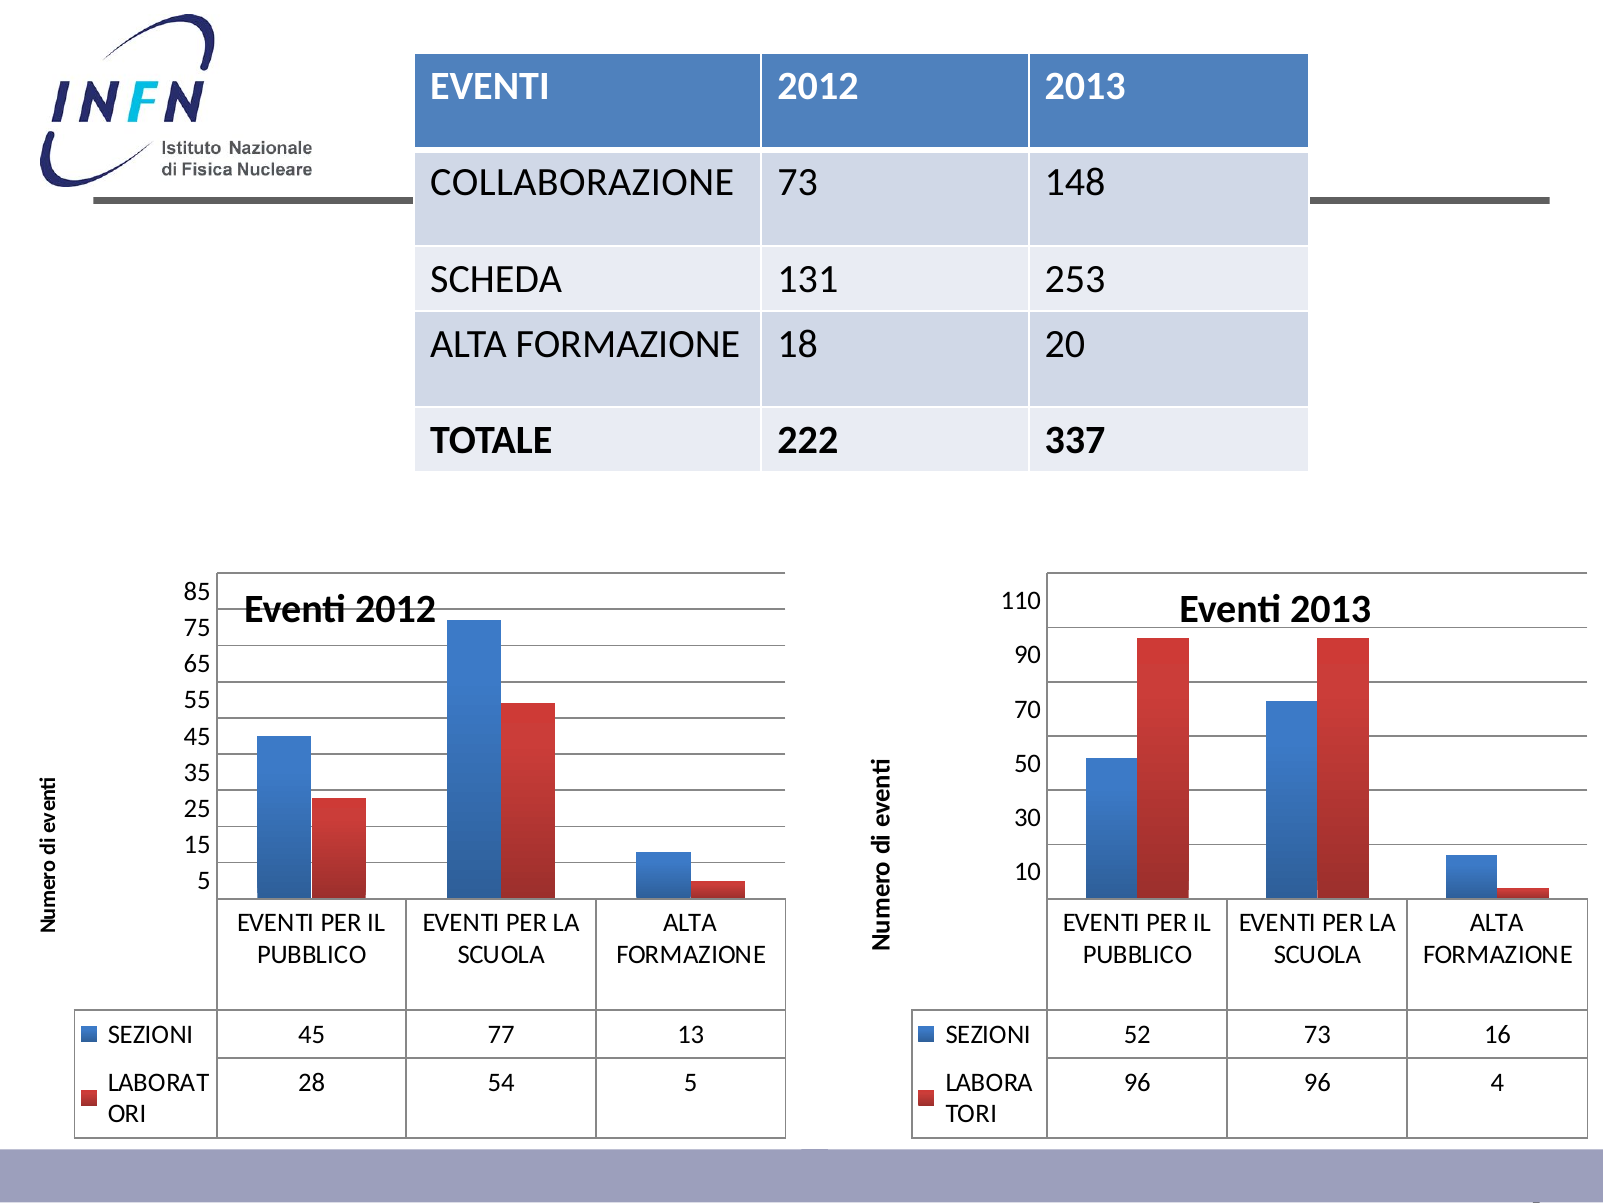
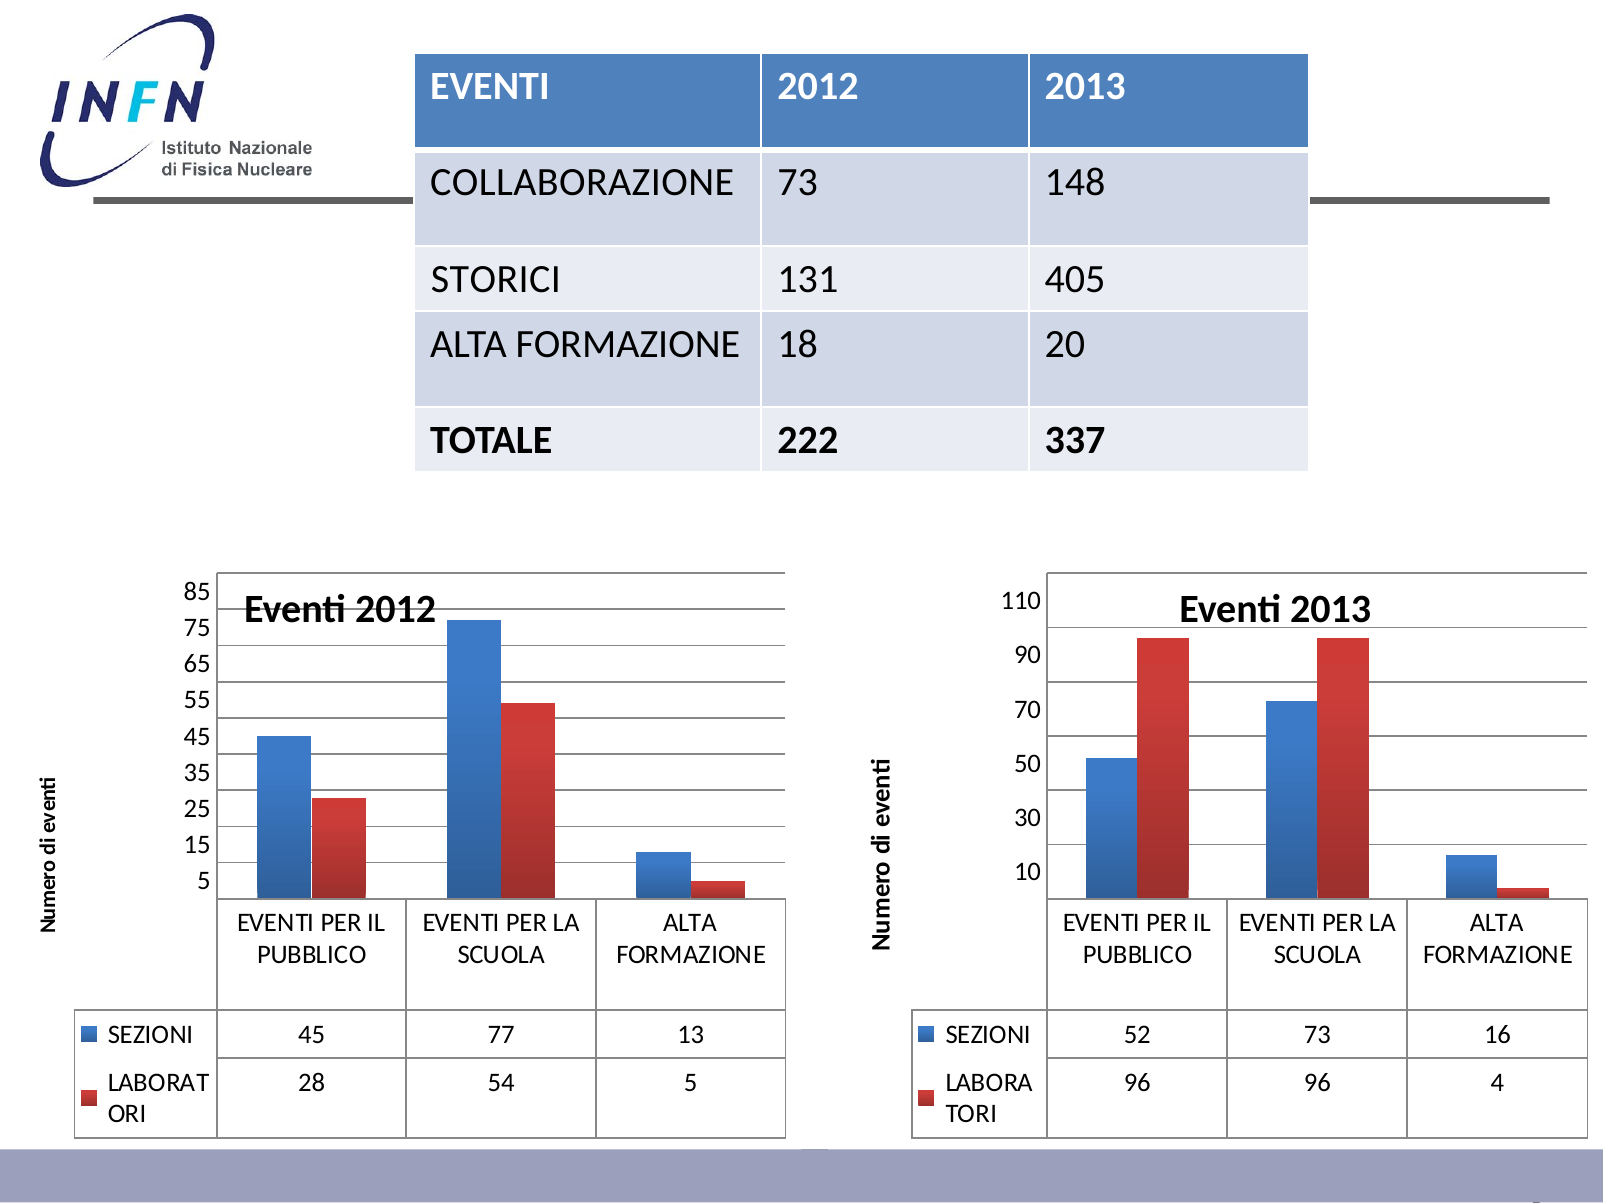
SCHEDA: SCHEDA -> STORICI
253: 253 -> 405
